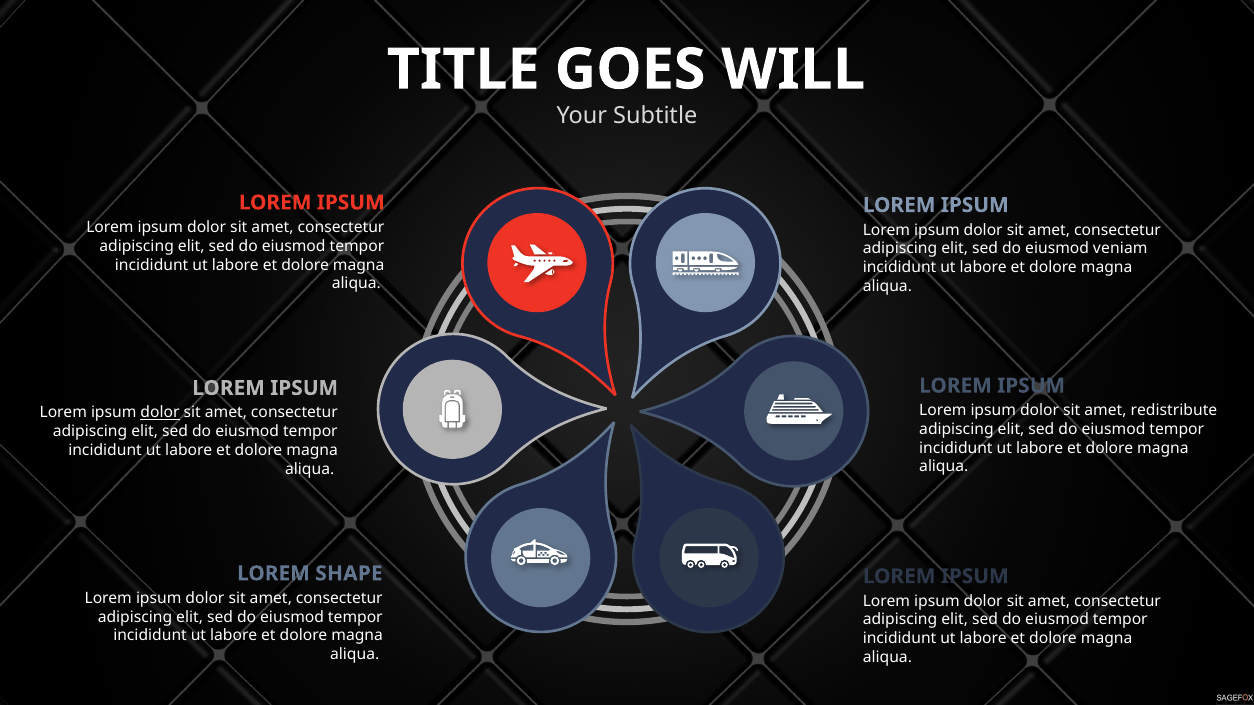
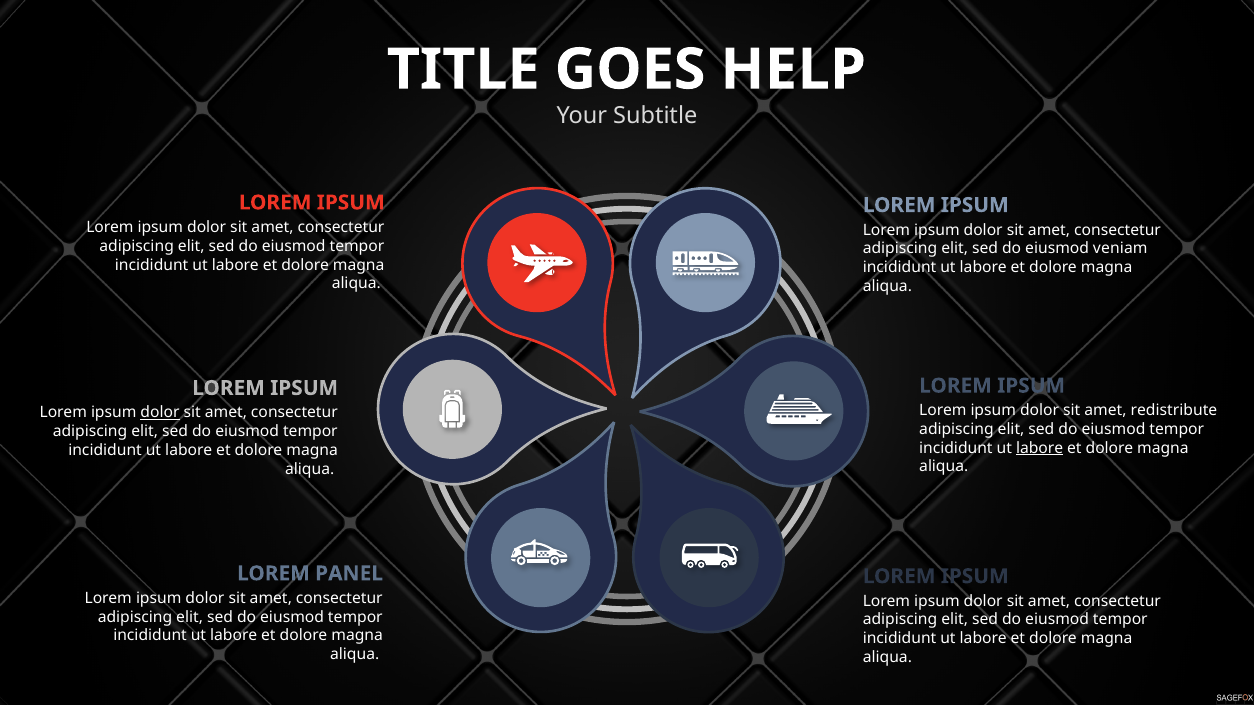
WILL: WILL -> HELP
labore at (1040, 448) underline: none -> present
SHAPE: SHAPE -> PANEL
